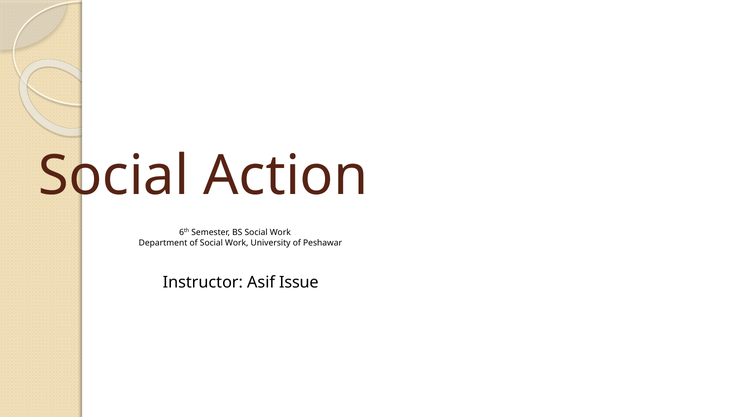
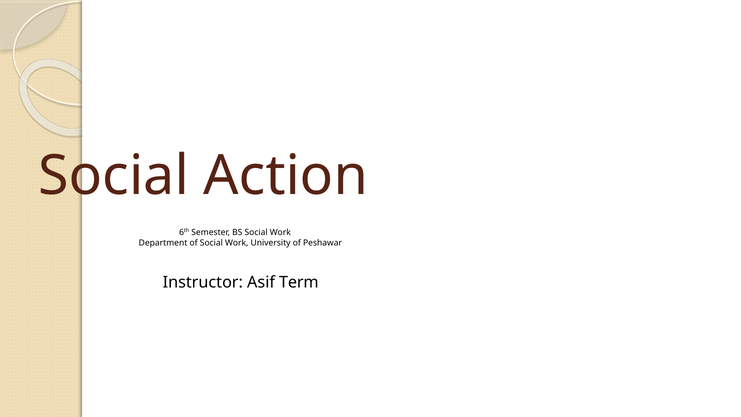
Issue: Issue -> Term
